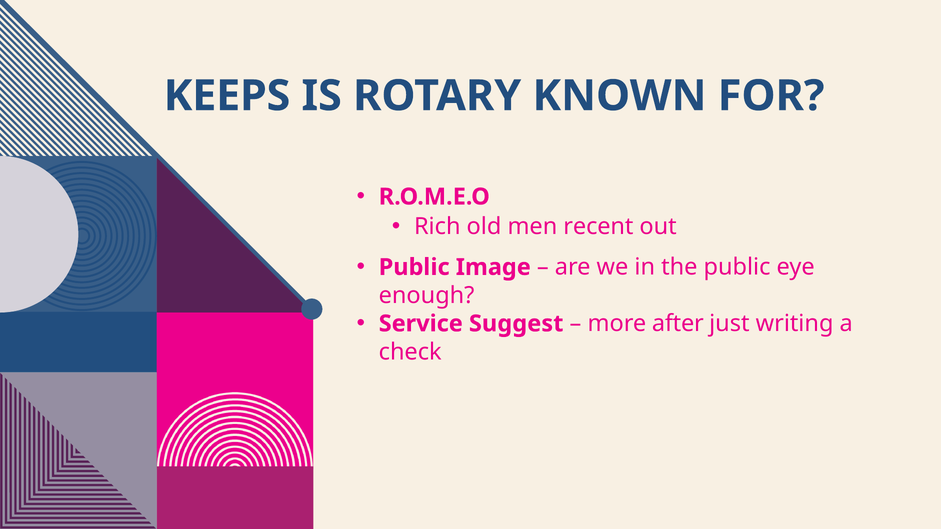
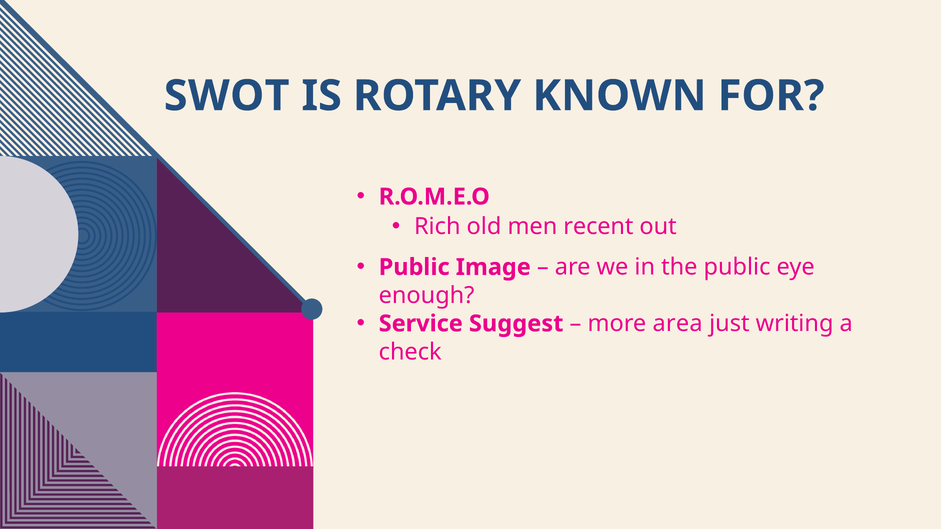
KEEPS: KEEPS -> SWOT
after: after -> area
